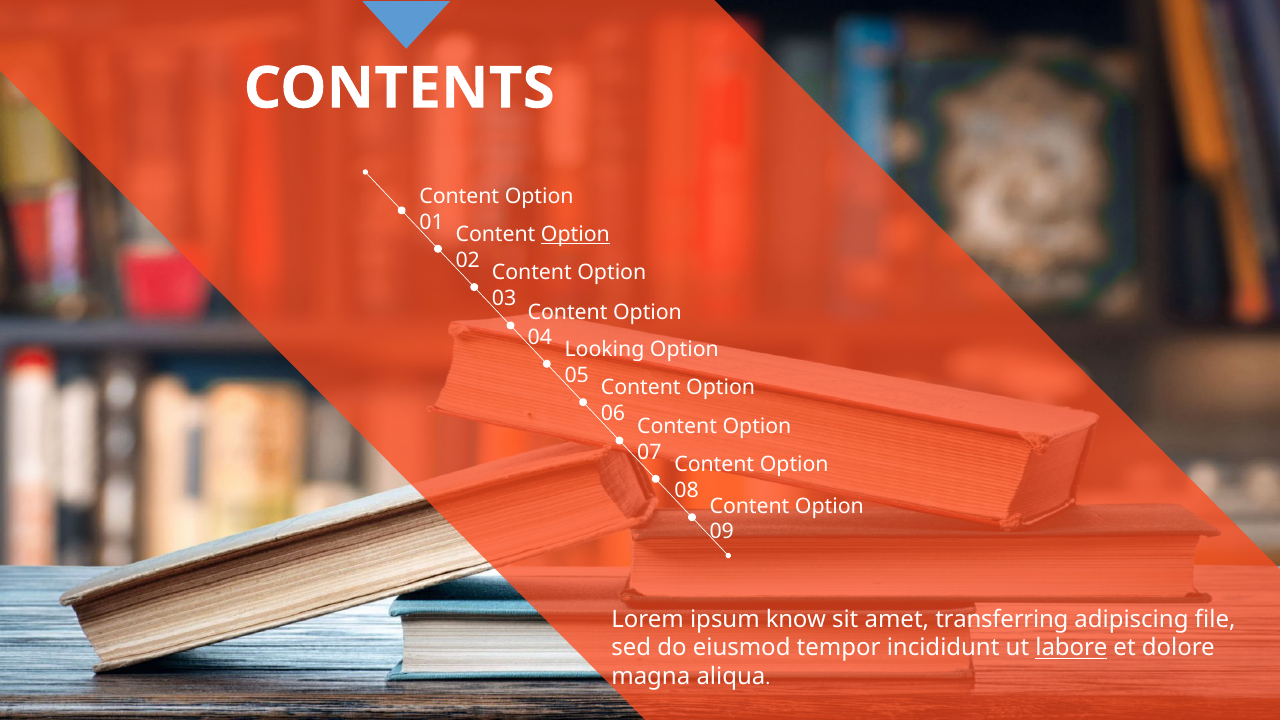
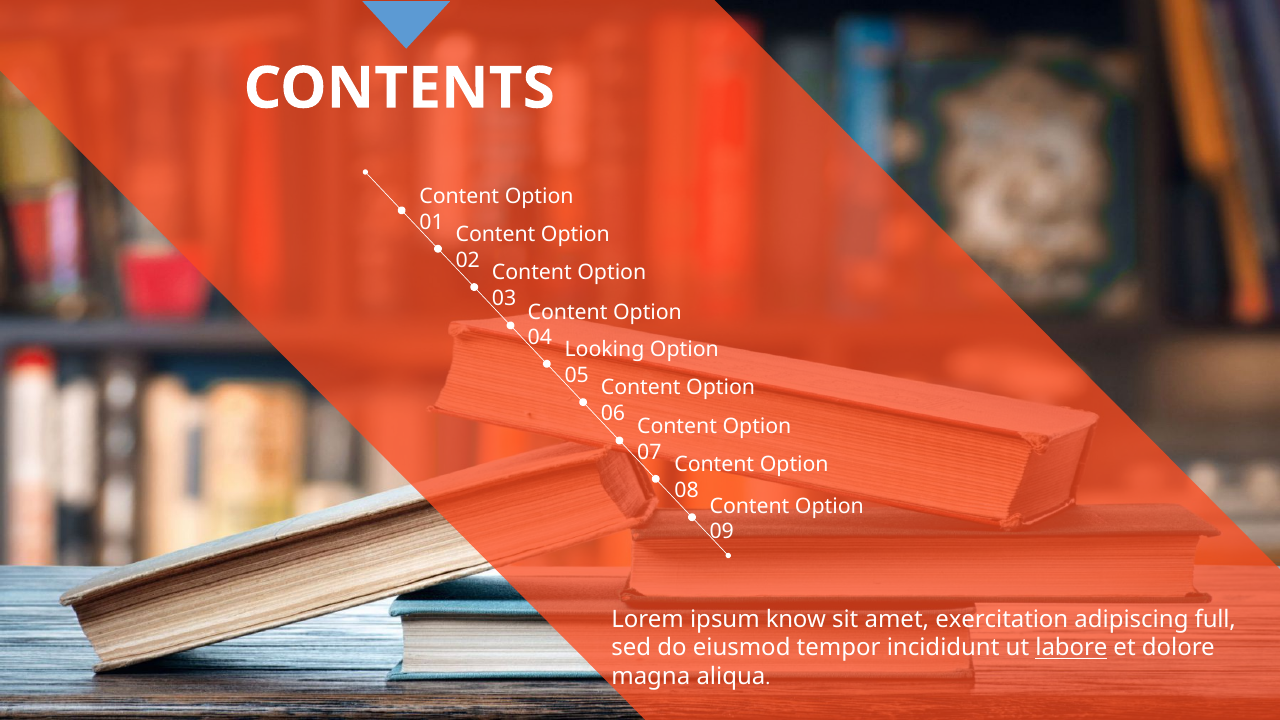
Option at (575, 235) underline: present -> none
transferring: transferring -> exercitation
file: file -> full
